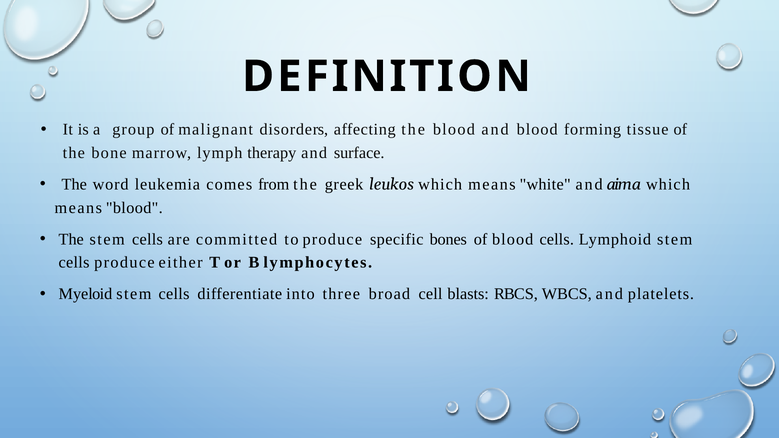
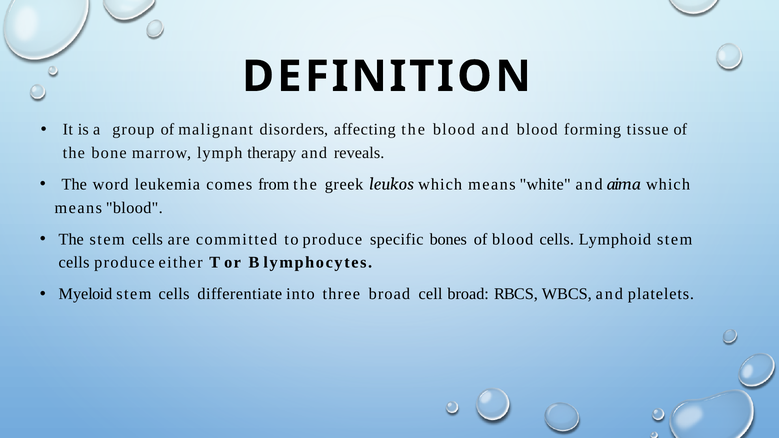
surface: surface -> reveals
cell blasts: blasts -> broad
